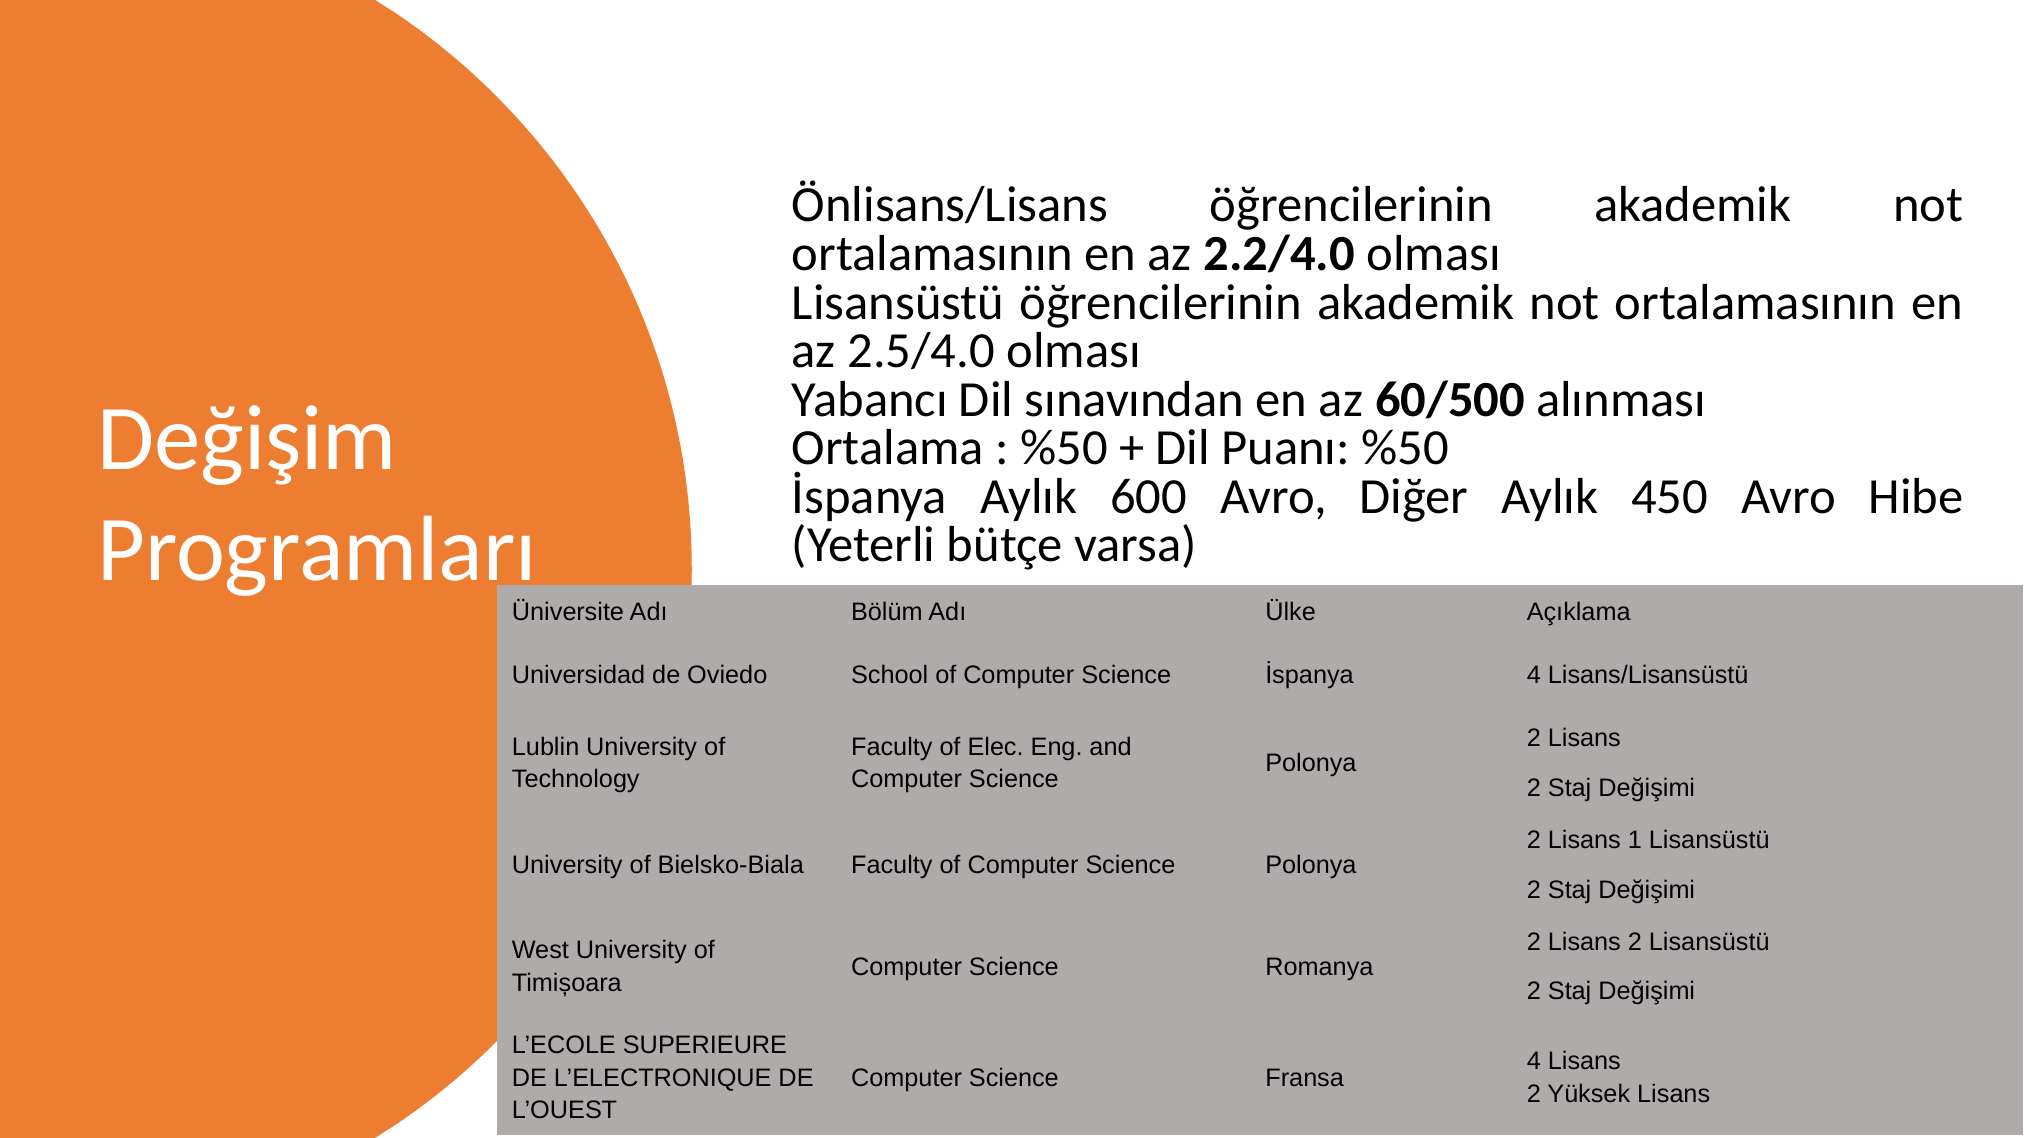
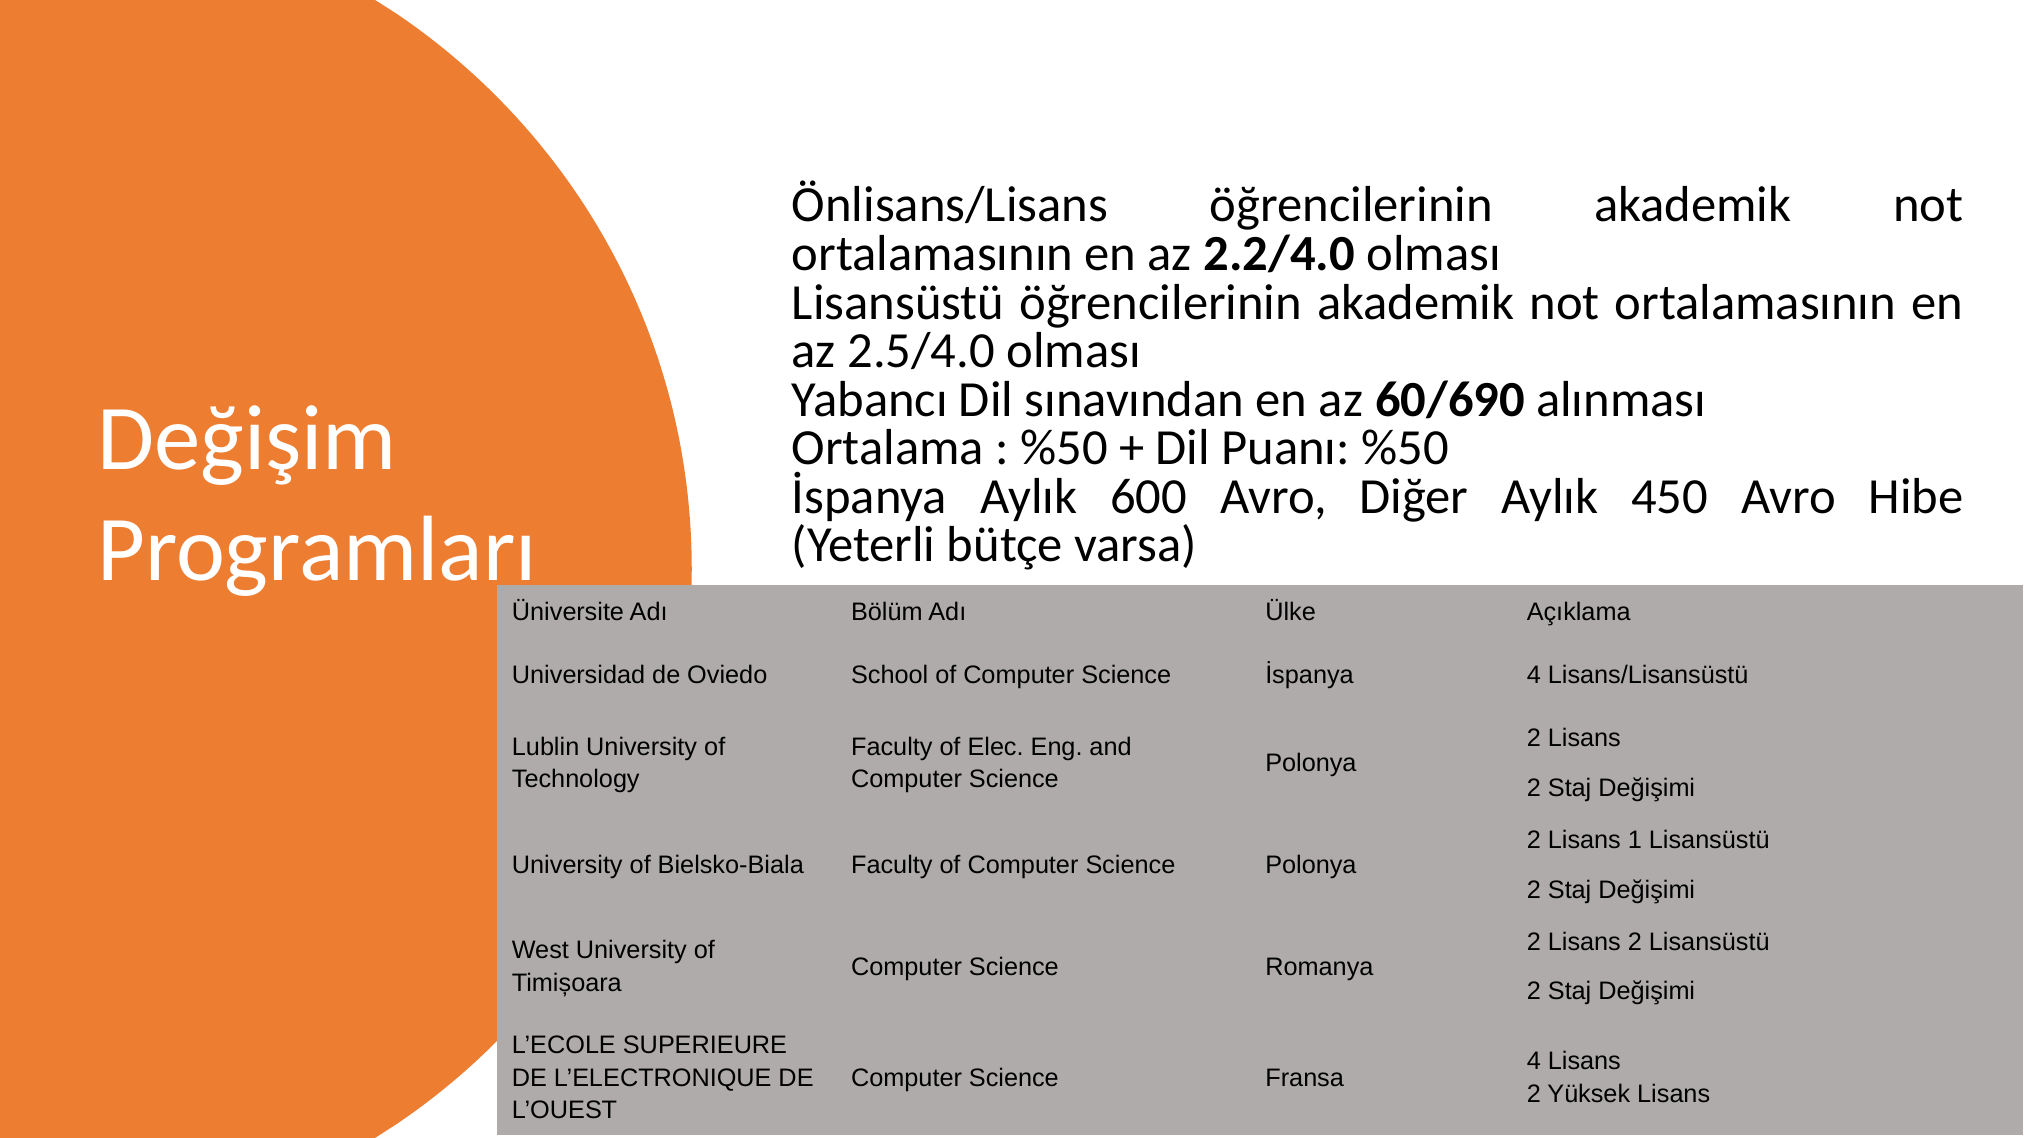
60/500: 60/500 -> 60/690
